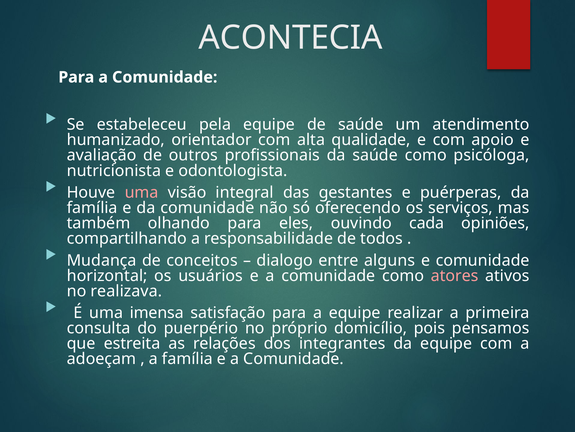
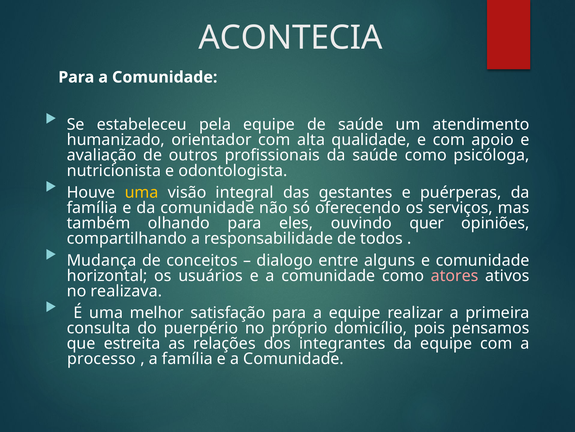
uma at (142, 192) colour: pink -> yellow
cada: cada -> quer
imensa: imensa -> melhor
adoeçam: adoeçam -> processo
